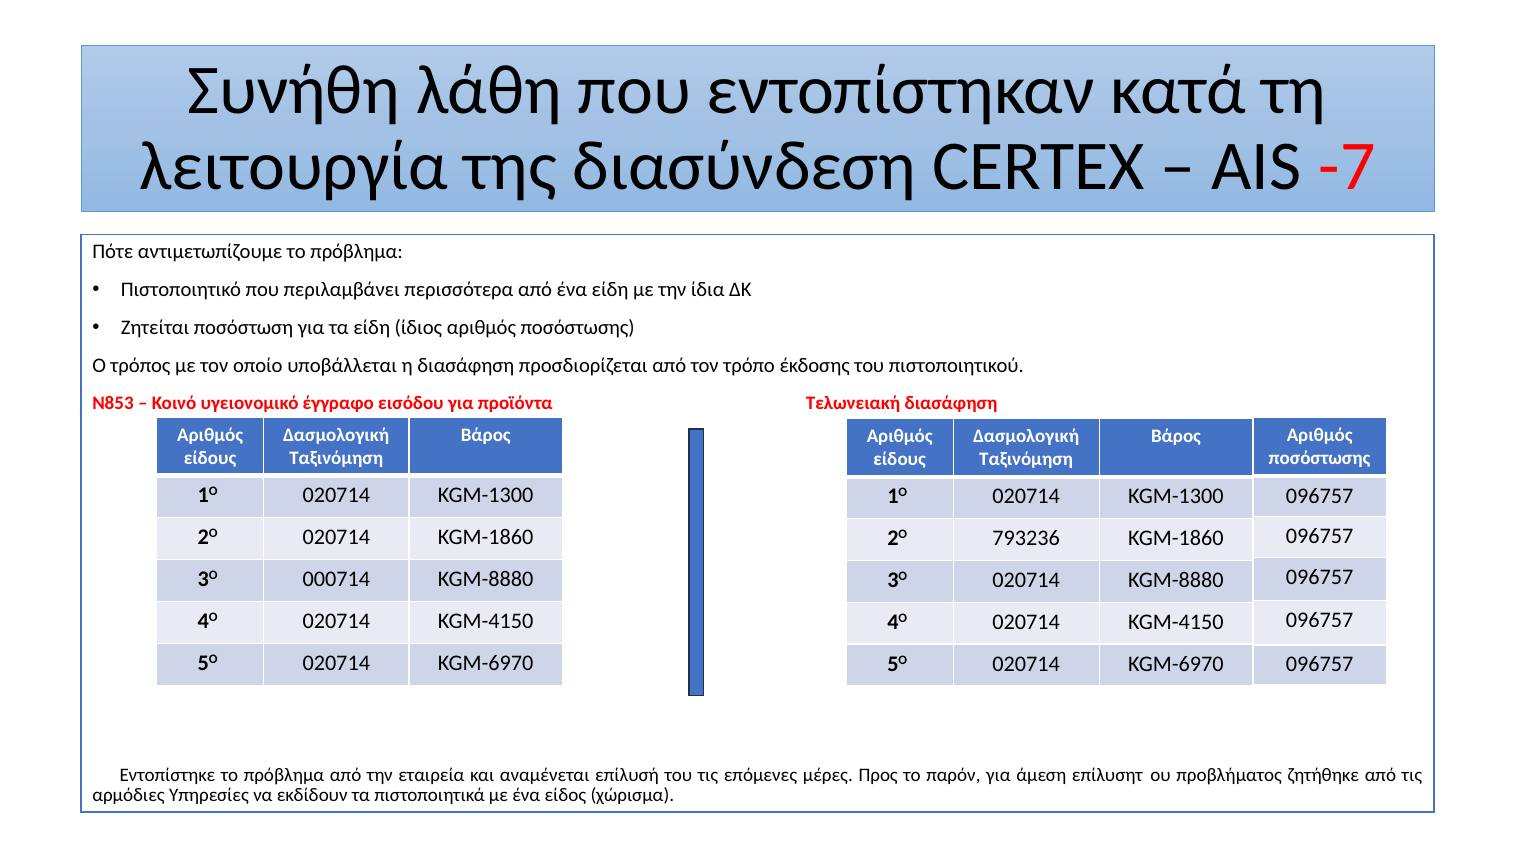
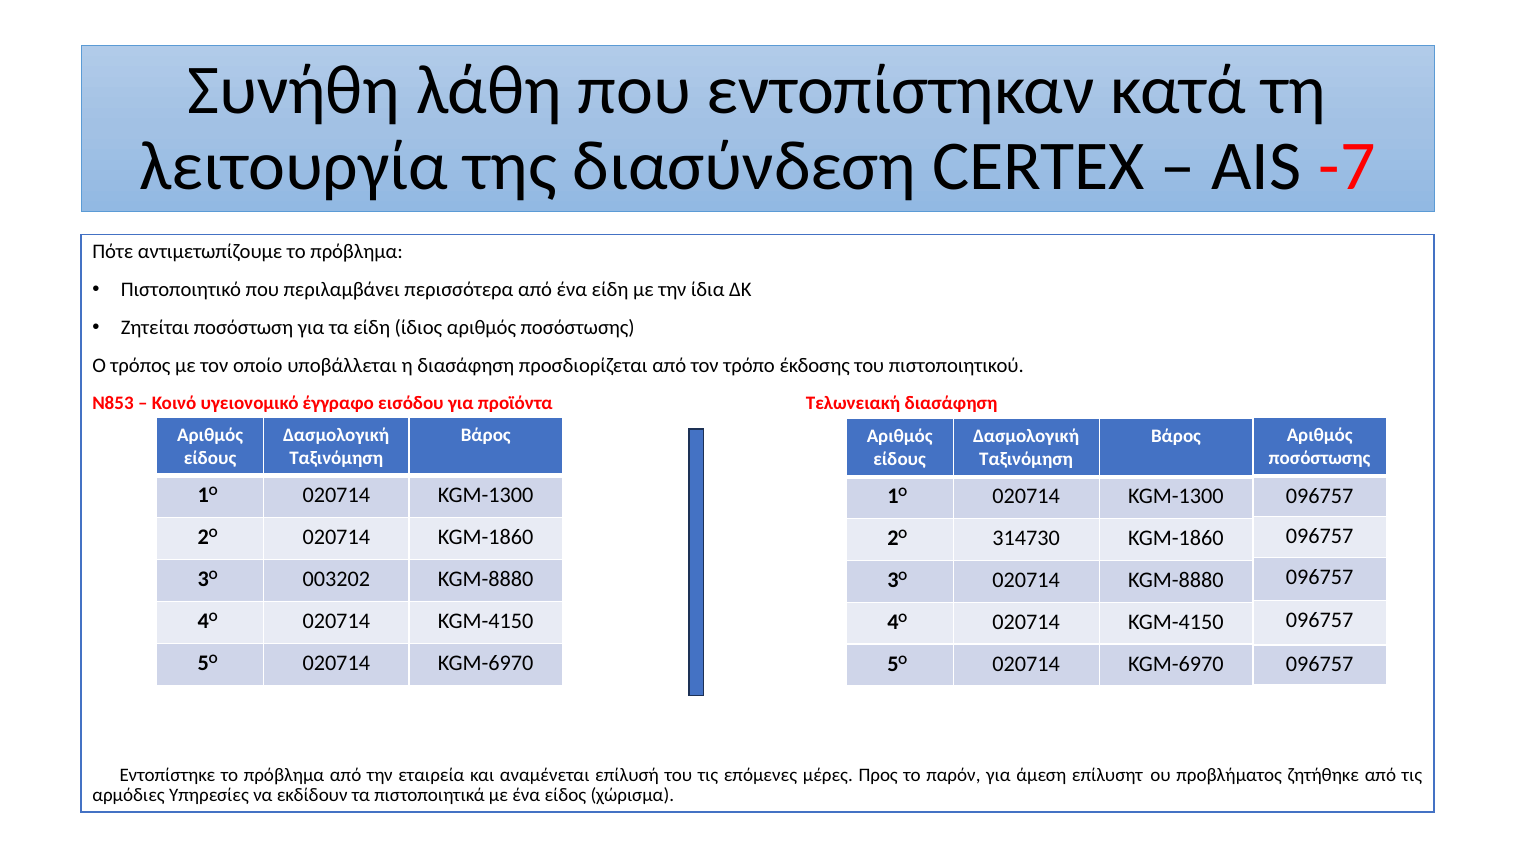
793236: 793236 -> 314730
000714: 000714 -> 003202
